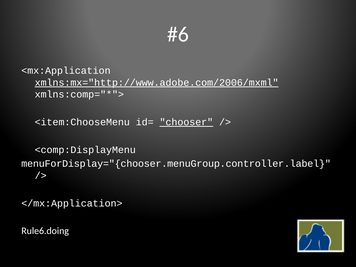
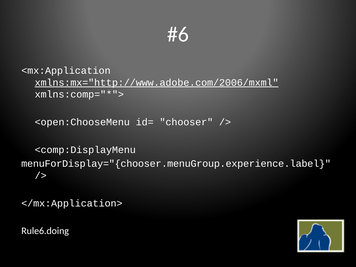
<item:ChooseMenu: <item:ChooseMenu -> <open:ChooseMenu
chooser underline: present -> none
menuForDisplay="{chooser.menuGroup.controller.label: menuForDisplay="{chooser.menuGroup.controller.label -> menuForDisplay="{chooser.menuGroup.experience.label
